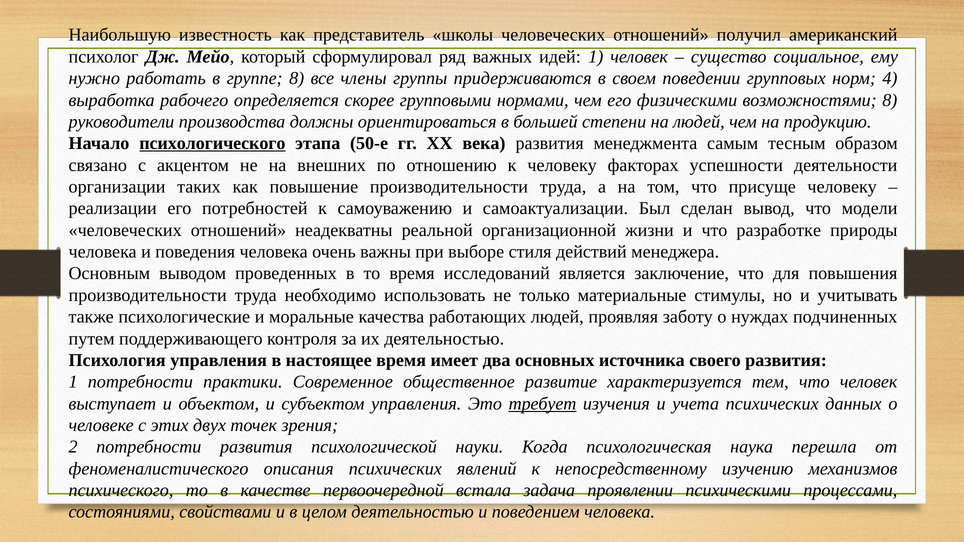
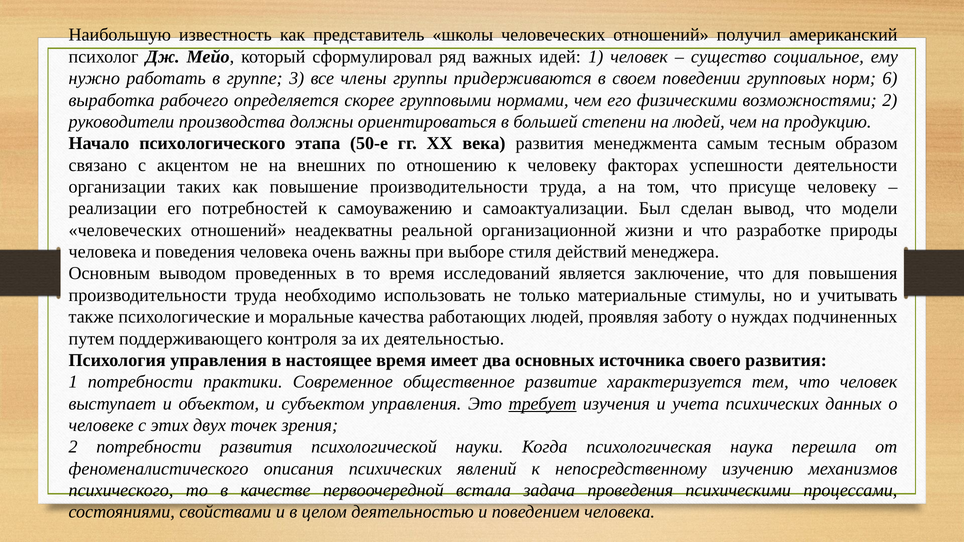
группе 8: 8 -> 3
4: 4 -> 6
возможностями 8: 8 -> 2
психологического underline: present -> none
проявлении: проявлении -> проведения
